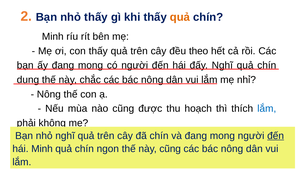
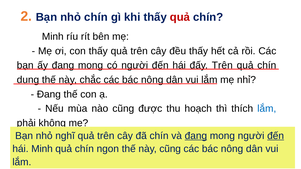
nhỏ thấy: thấy -> chín
quả at (180, 17) colour: orange -> red
đều theo: theo -> thấy
đấy Nghĩ: Nghĩ -> Trên
Nông at (49, 94): Nông -> Đang
đang at (196, 136) underline: none -> present
